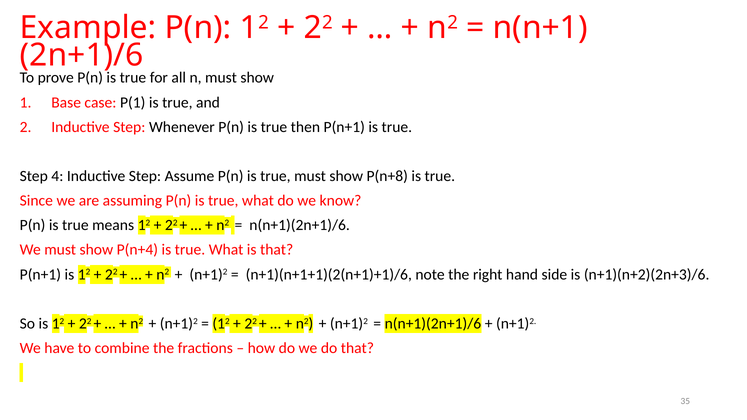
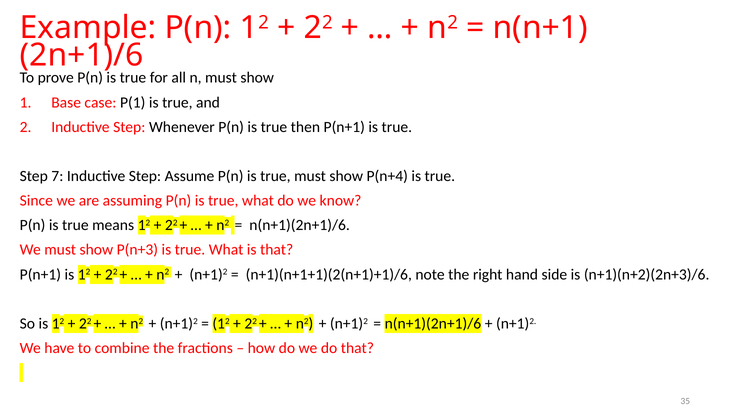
4: 4 -> 7
P(n+8: P(n+8 -> P(n+4
P(n+4: P(n+4 -> P(n+3
